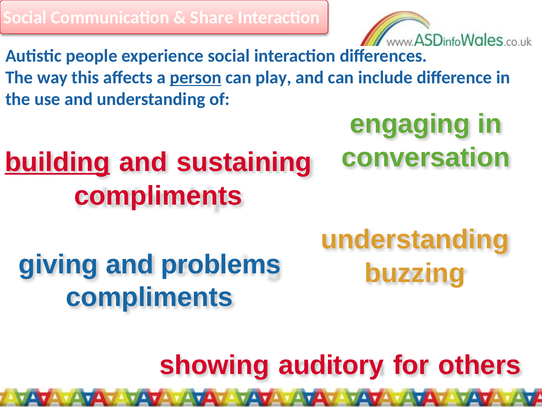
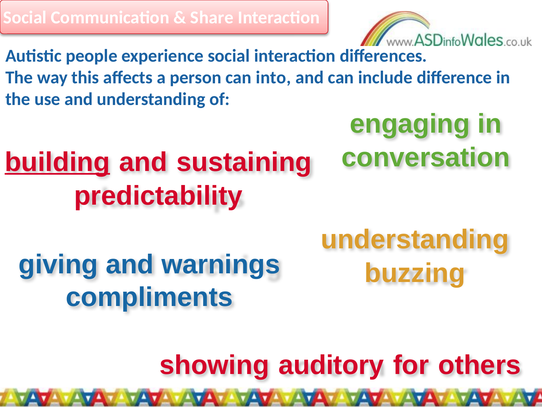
person underline: present -> none
play: play -> into
compliments at (158, 196): compliments -> predictability
problems: problems -> warnings
